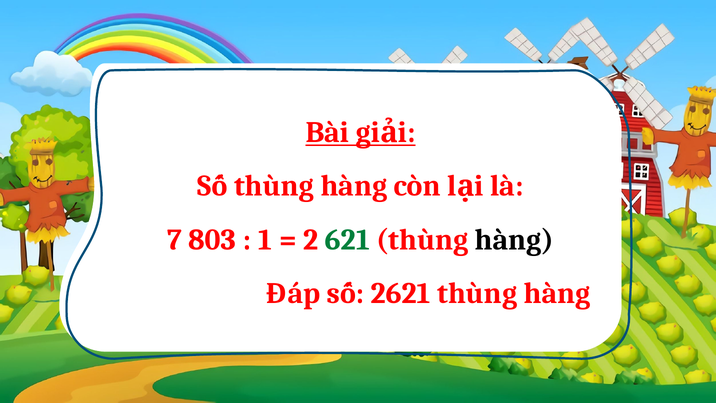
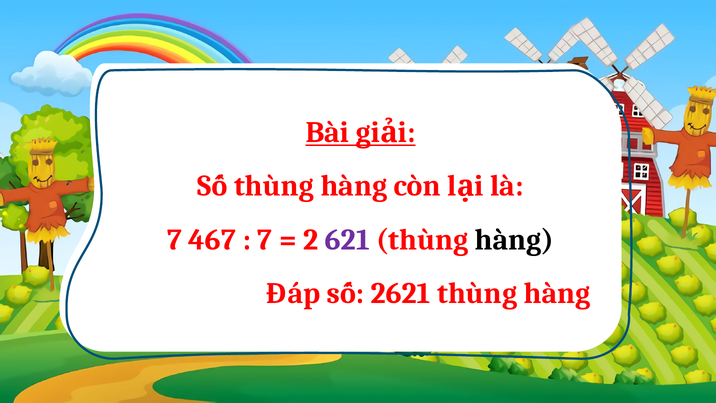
803: 803 -> 467
1 at (265, 240): 1 -> 7
621 colour: green -> purple
